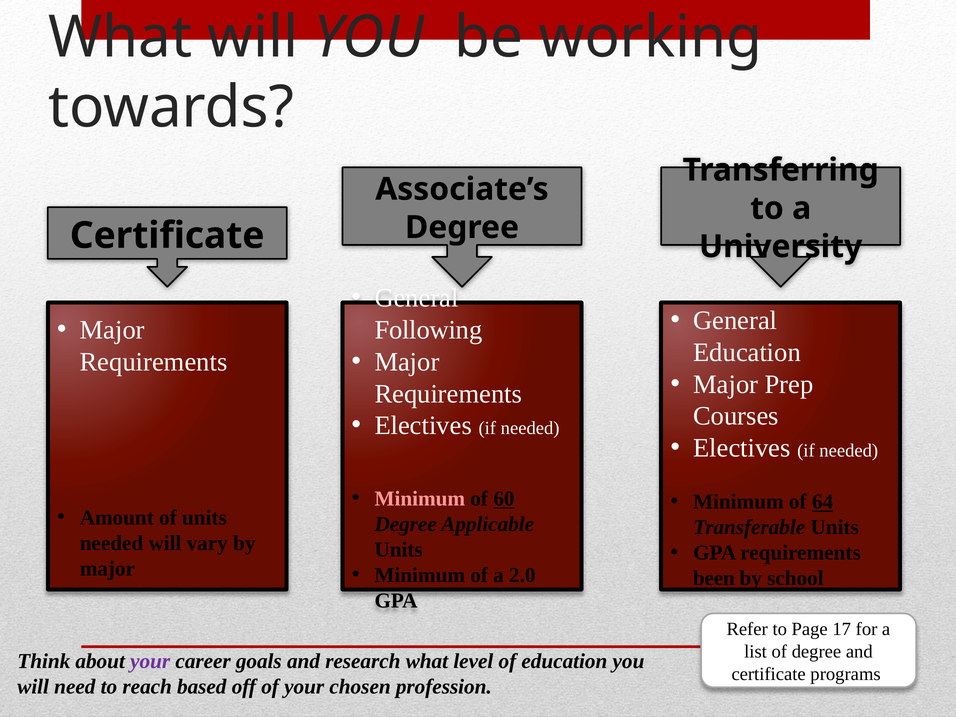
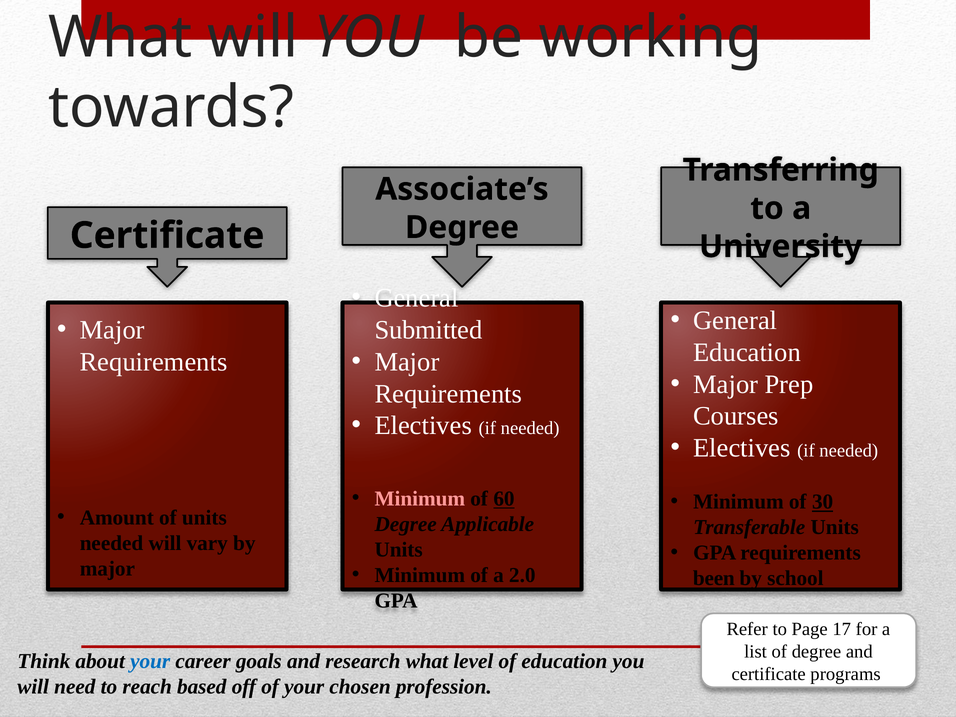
Following: Following -> Submitted
64: 64 -> 30
your at (150, 661) colour: purple -> blue
